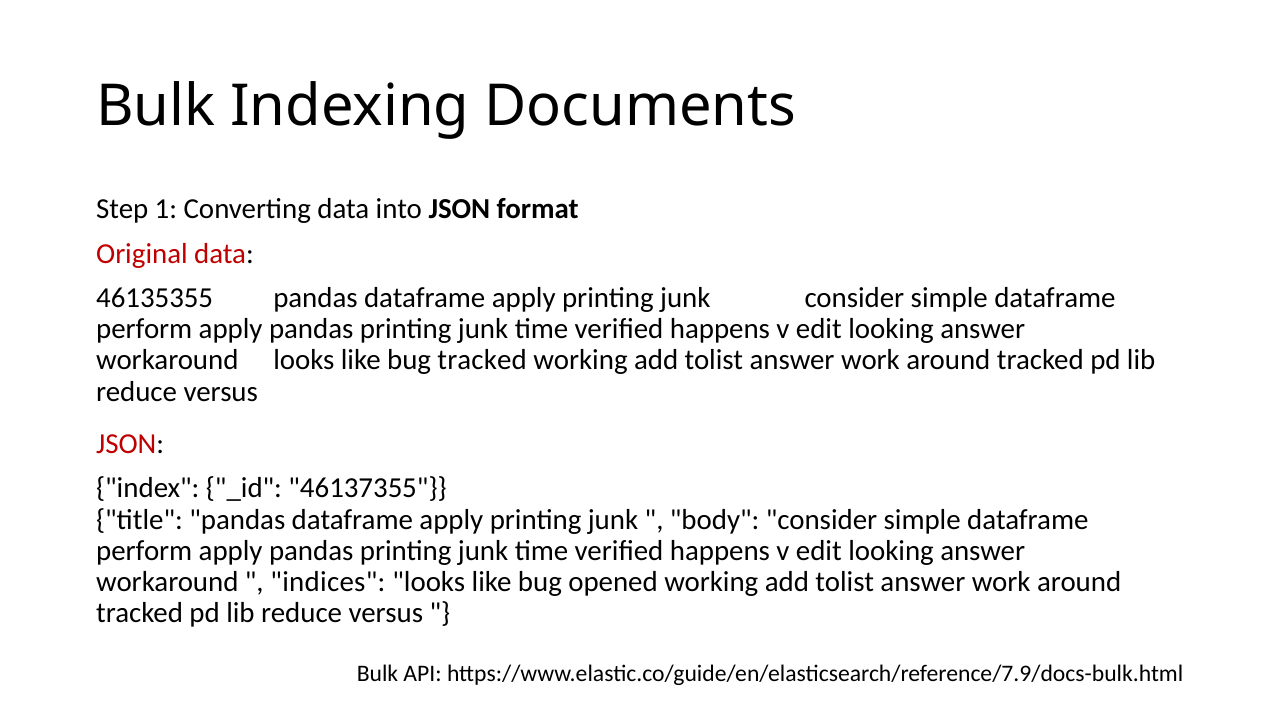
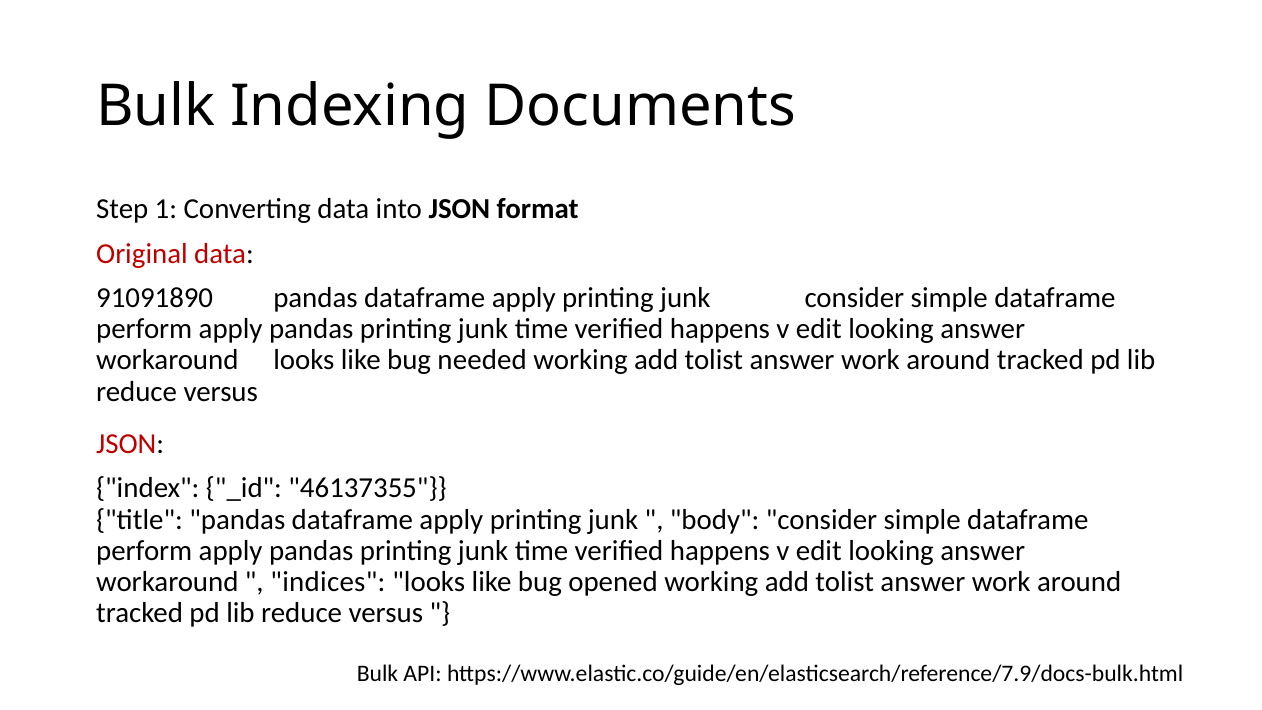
46135355: 46135355 -> 91091890
bug tracked: tracked -> needed
